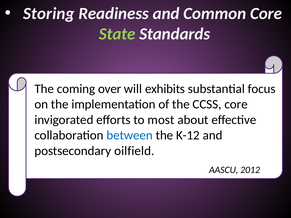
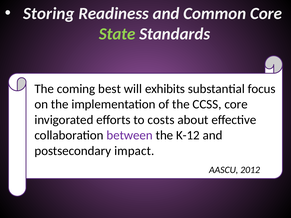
over: over -> best
most: most -> costs
between colour: blue -> purple
oilfield: oilfield -> impact
